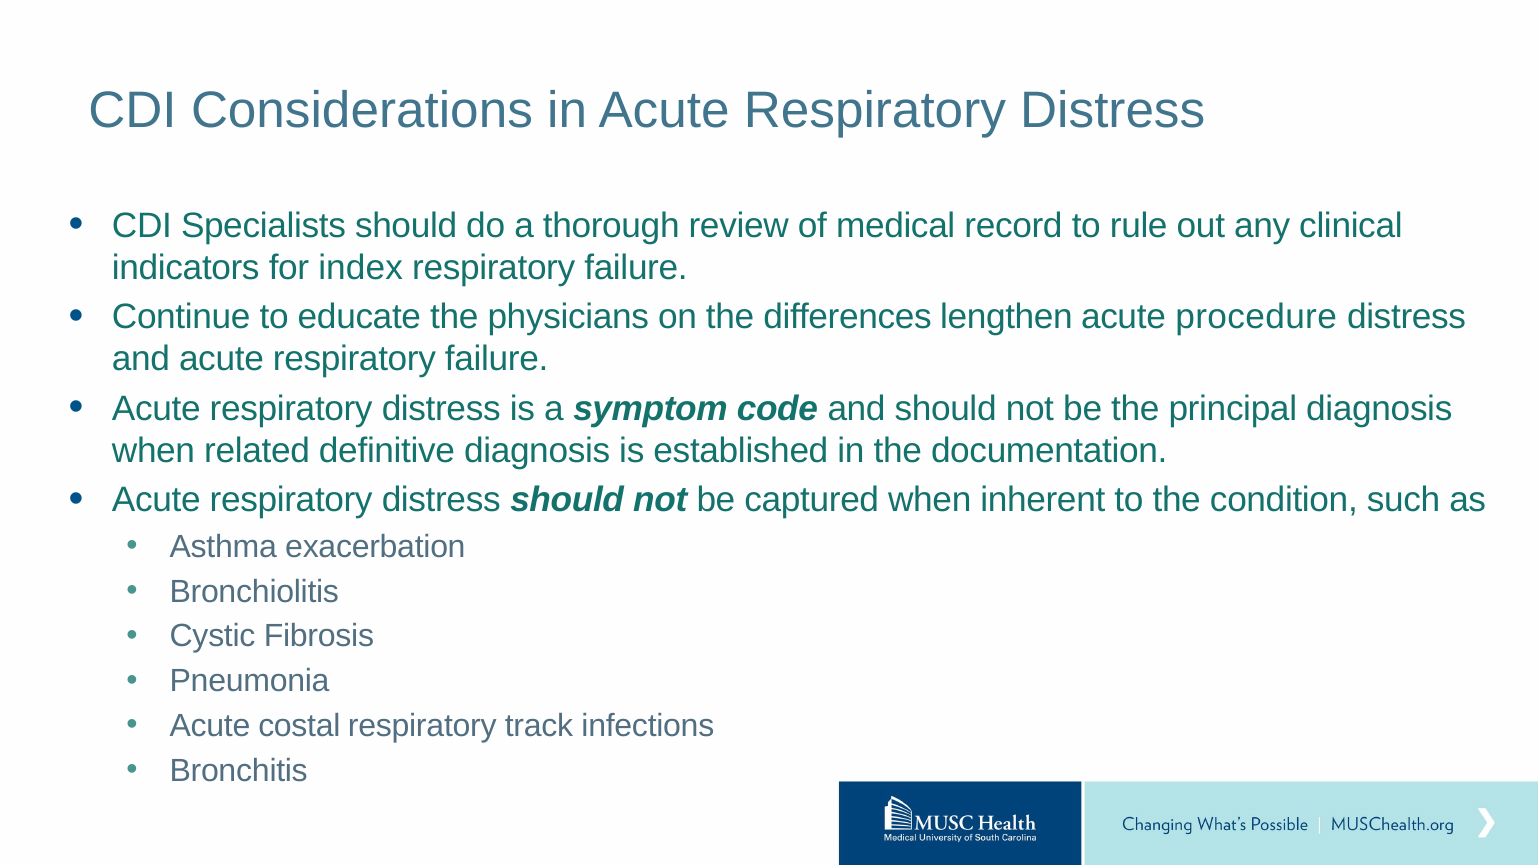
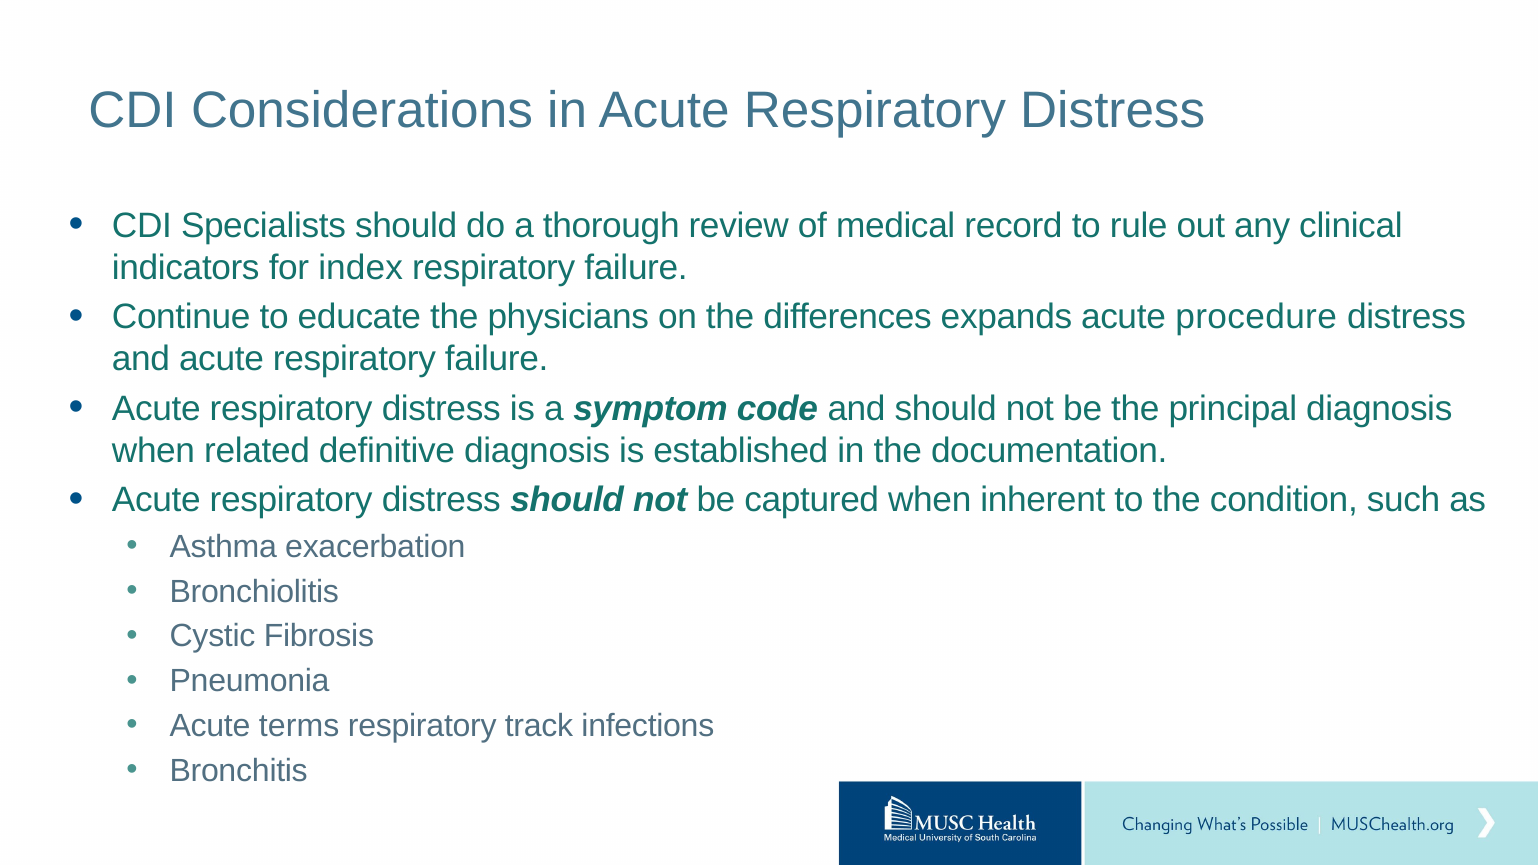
lengthen: lengthen -> expands
costal: costal -> terms
